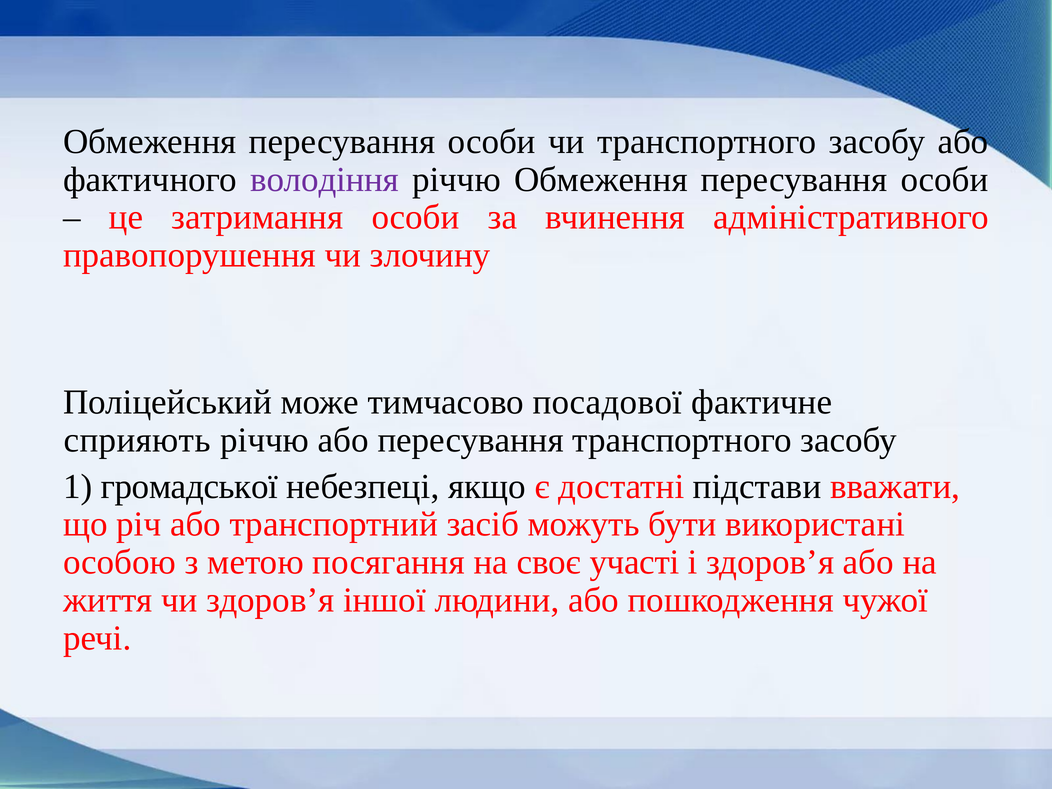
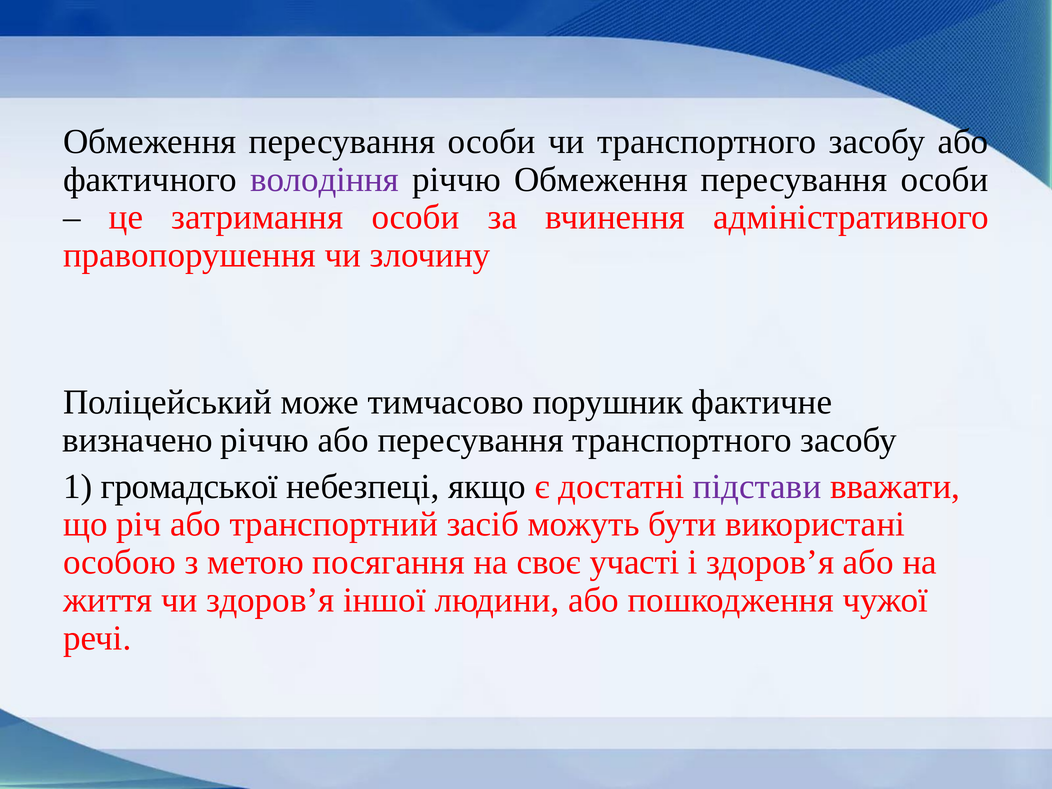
посадової: посадової -> порушник
сприяють: сприяють -> визначено
підстави colour: black -> purple
